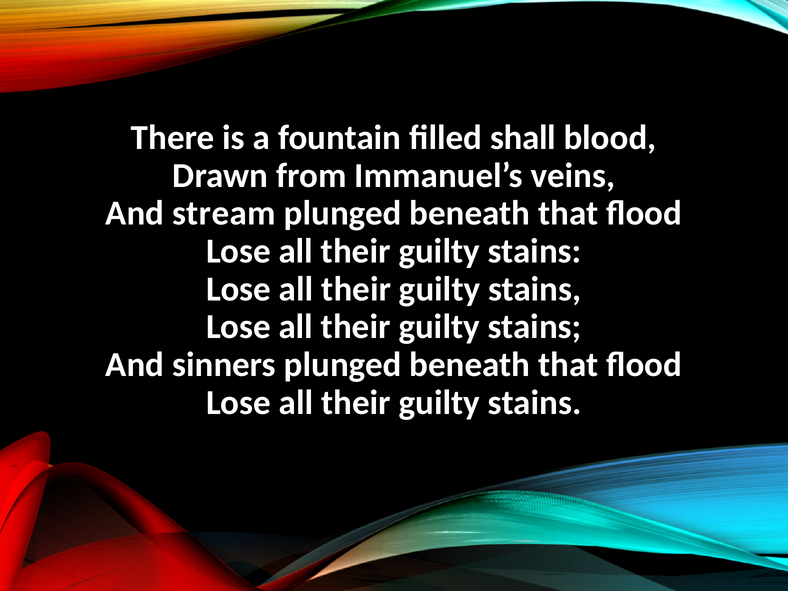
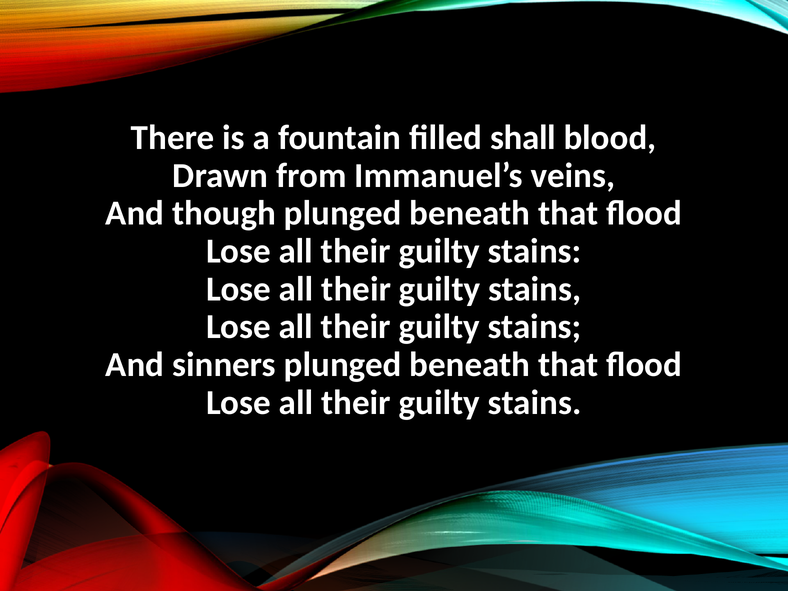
stream: stream -> though
